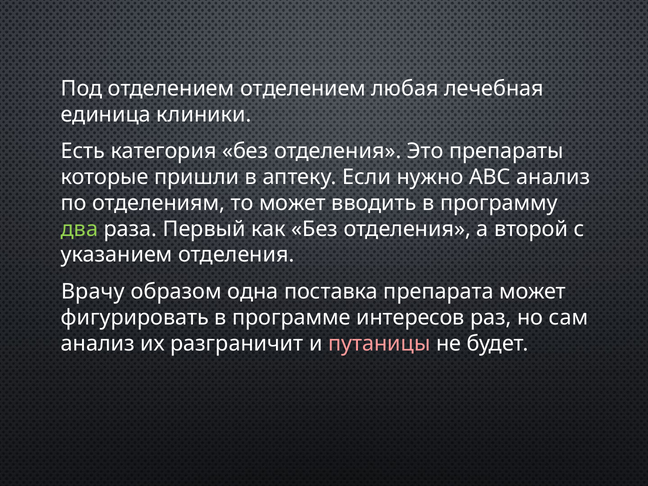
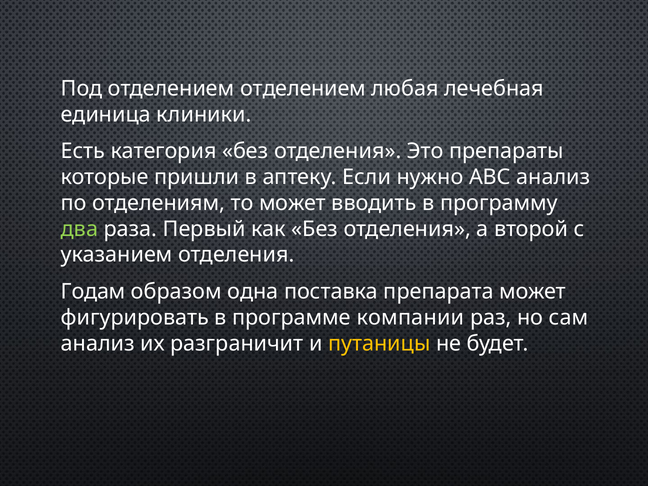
Врачу: Врачу -> Годам
интересов: интересов -> компании
путаницы colour: pink -> yellow
